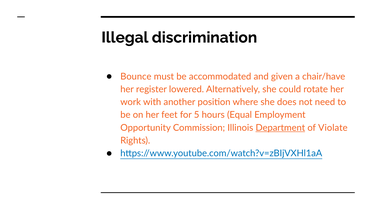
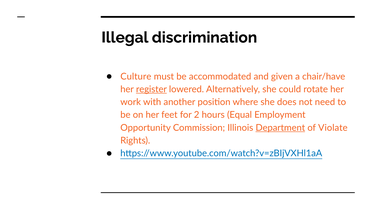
Bounce: Bounce -> Culture
register underline: none -> present
5: 5 -> 2
